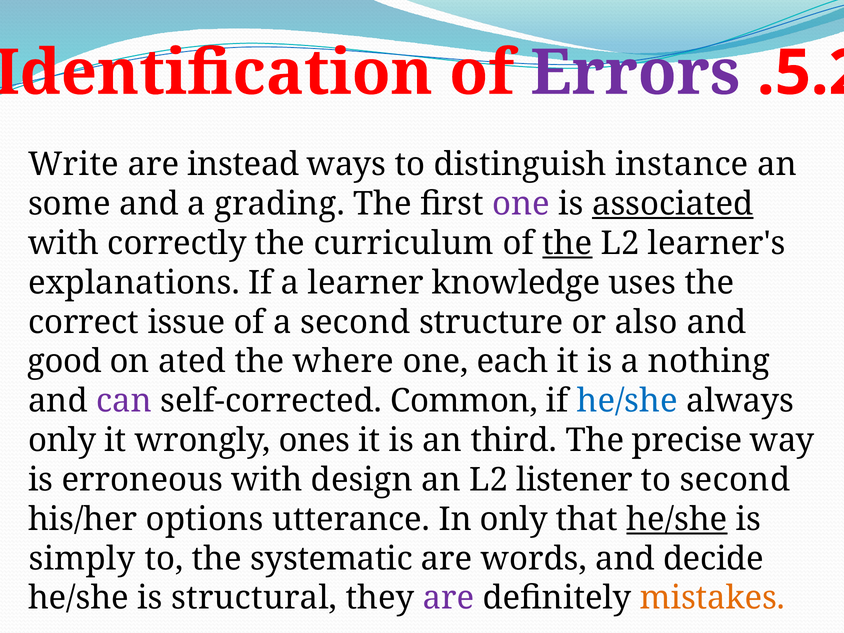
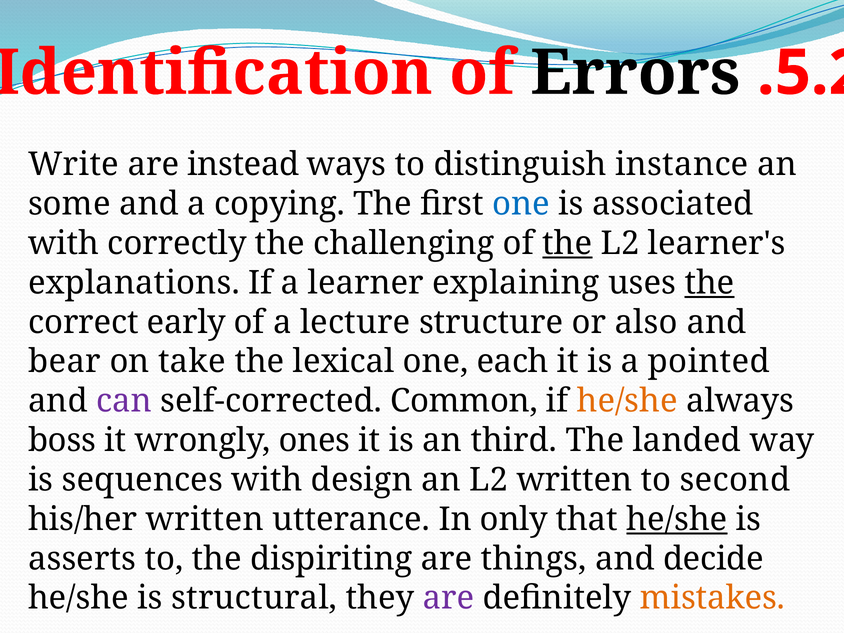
Errors colour: purple -> black
grading: grading -> copying
one at (521, 204) colour: purple -> blue
associated underline: present -> none
curriculum: curriculum -> challenging
knowledge: knowledge -> explaining
the at (710, 283) underline: none -> present
issue: issue -> early
a second: second -> lecture
good: good -> bear
ated: ated -> take
where: where -> lexical
nothing: nothing -> pointed
he/she at (627, 401) colour: blue -> orange
only at (62, 440): only -> boss
precise: precise -> landed
erroneous: erroneous -> sequences
L2 listener: listener -> written
his/her options: options -> written
simply: simply -> asserts
systematic: systematic -> dispiriting
words: words -> things
